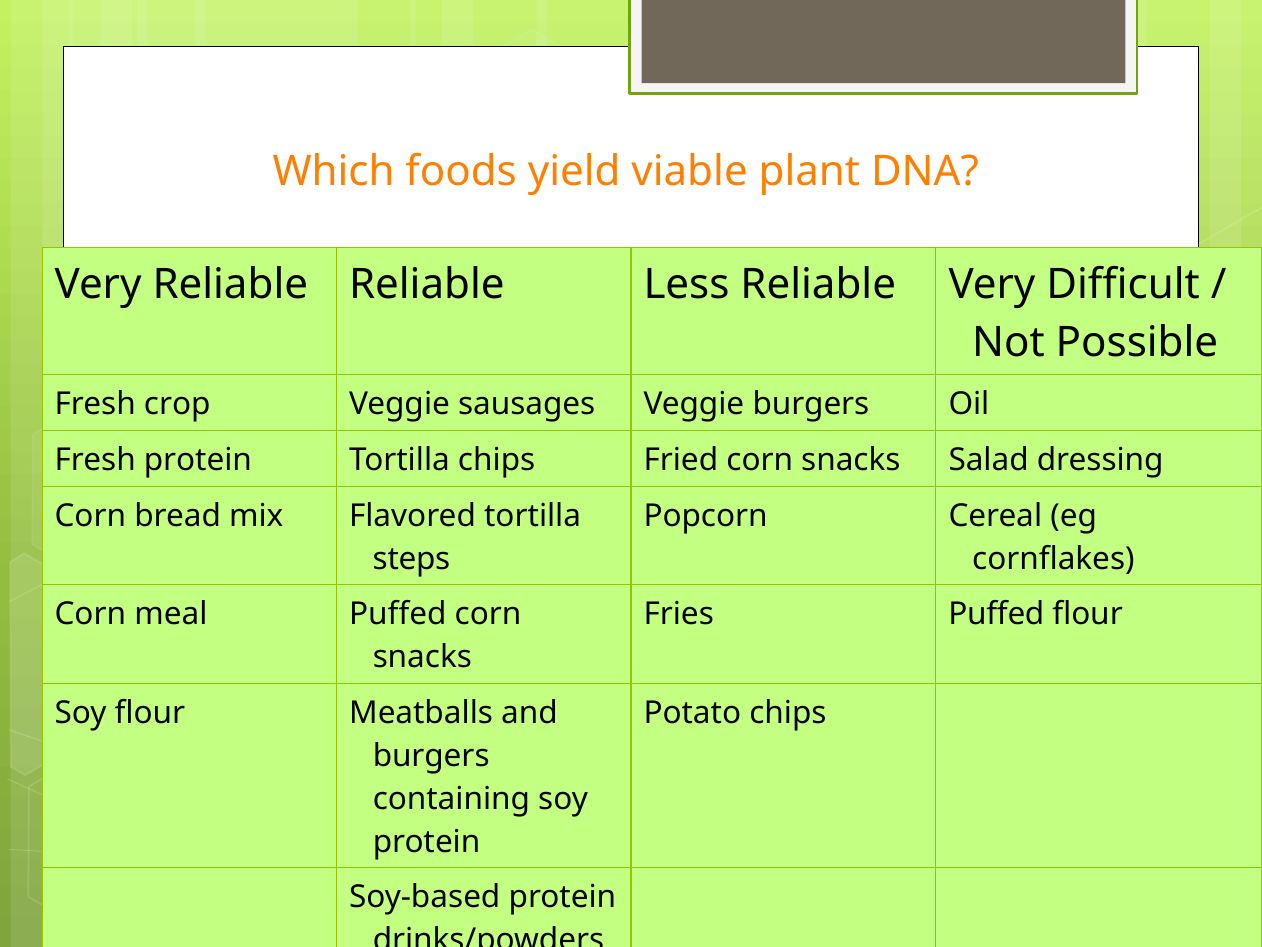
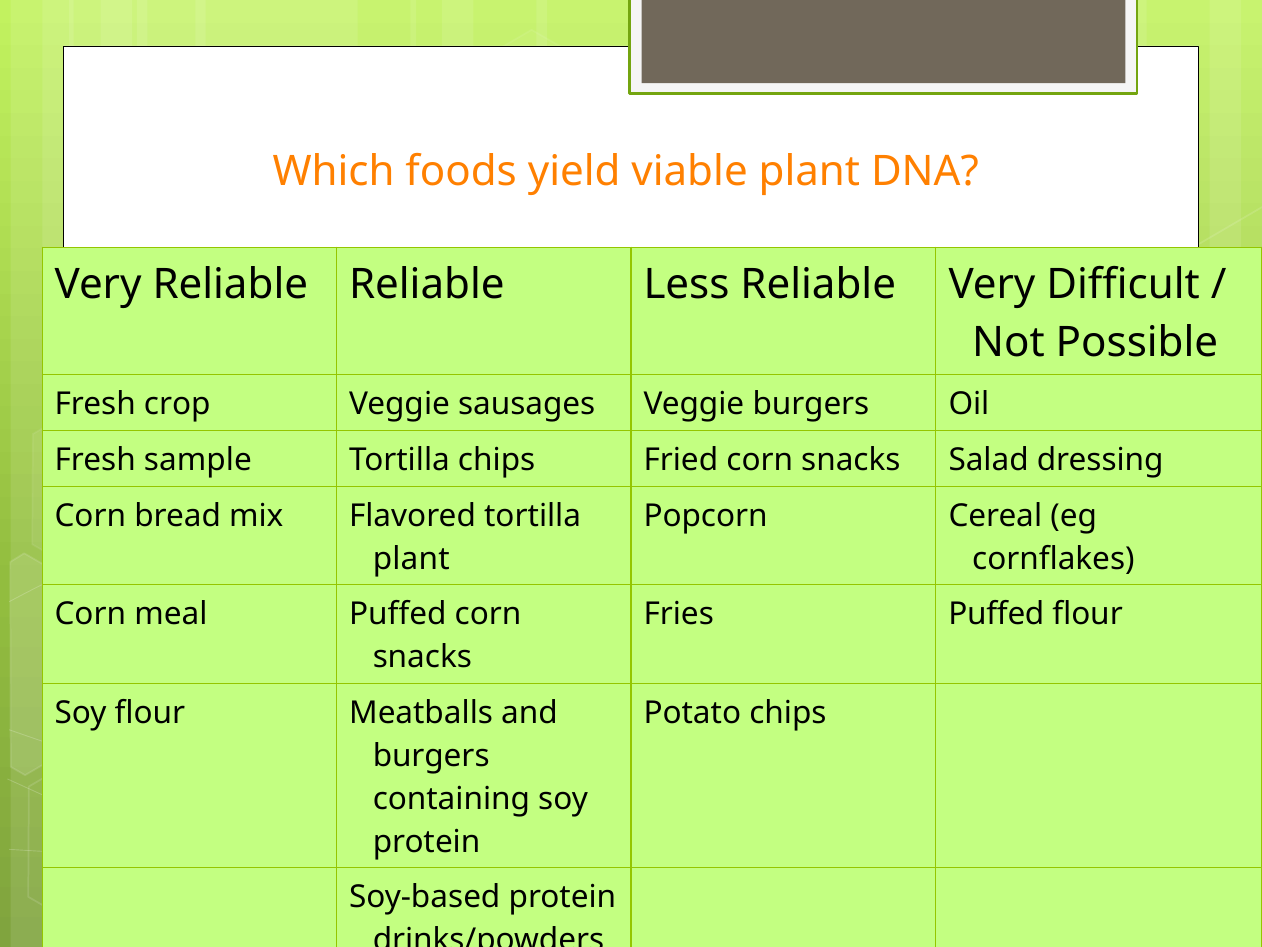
Fresh protein: protein -> sample
steps at (412, 558): steps -> plant
